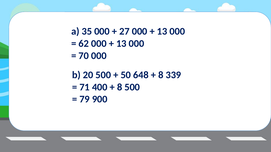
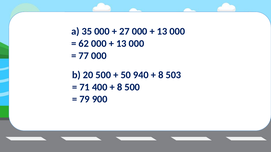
70: 70 -> 77
648: 648 -> 940
339: 339 -> 503
